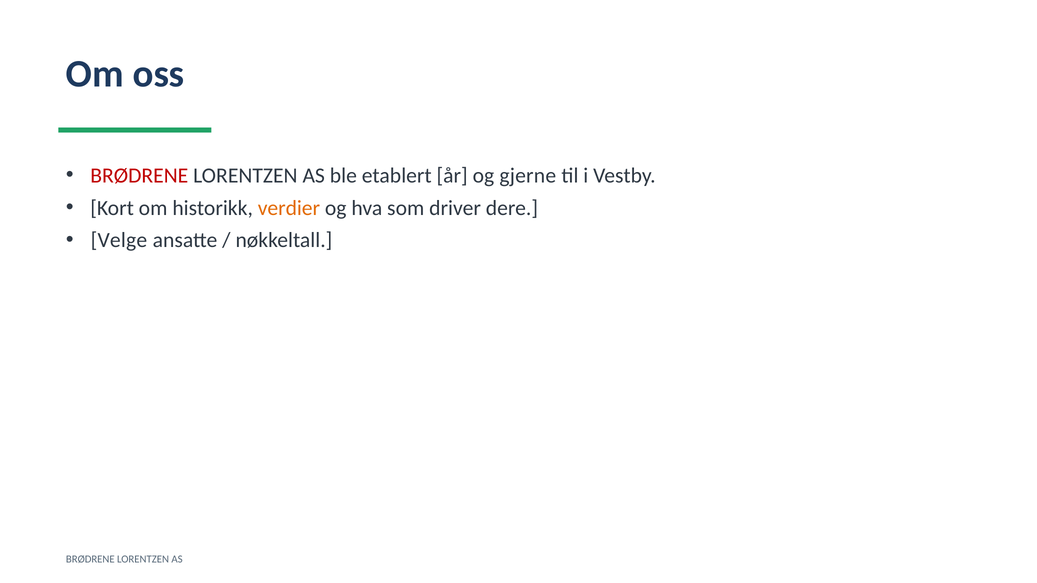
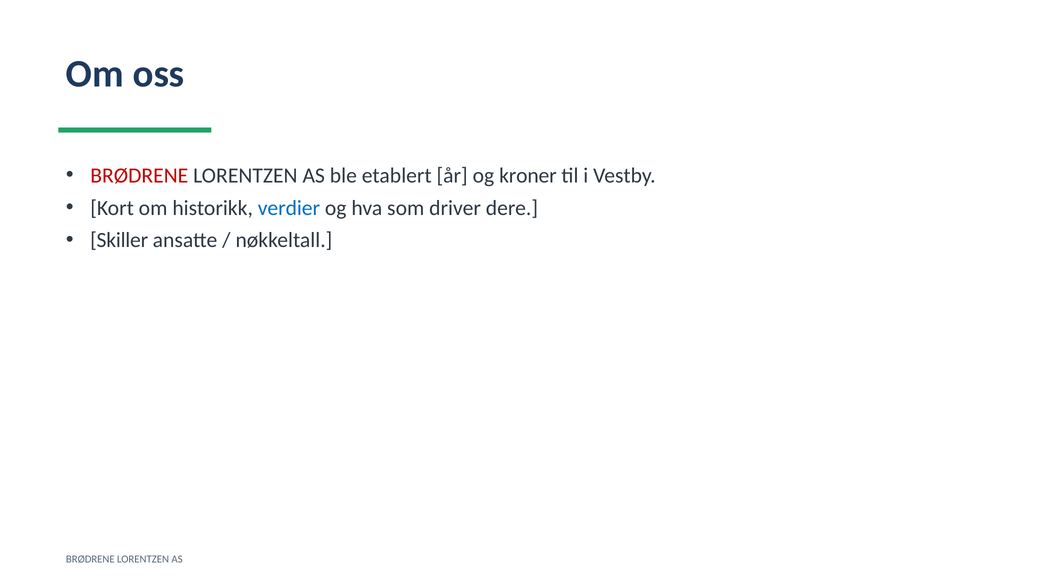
gjerne: gjerne -> kroner
verdier colour: orange -> blue
Velge: Velge -> Skiller
